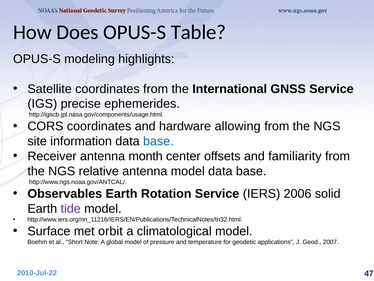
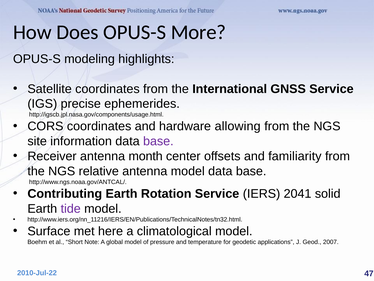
Table: Table -> More
base at (158, 141) colour: blue -> purple
Observables: Observables -> Contributing
2006: 2006 -> 2041
orbit: orbit -> here
